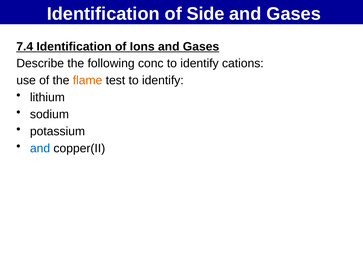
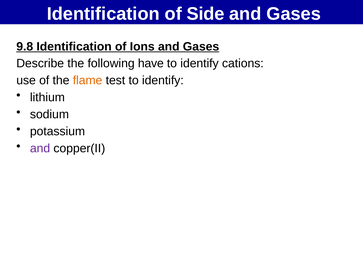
7.4: 7.4 -> 9.8
conc: conc -> have
and at (40, 148) colour: blue -> purple
